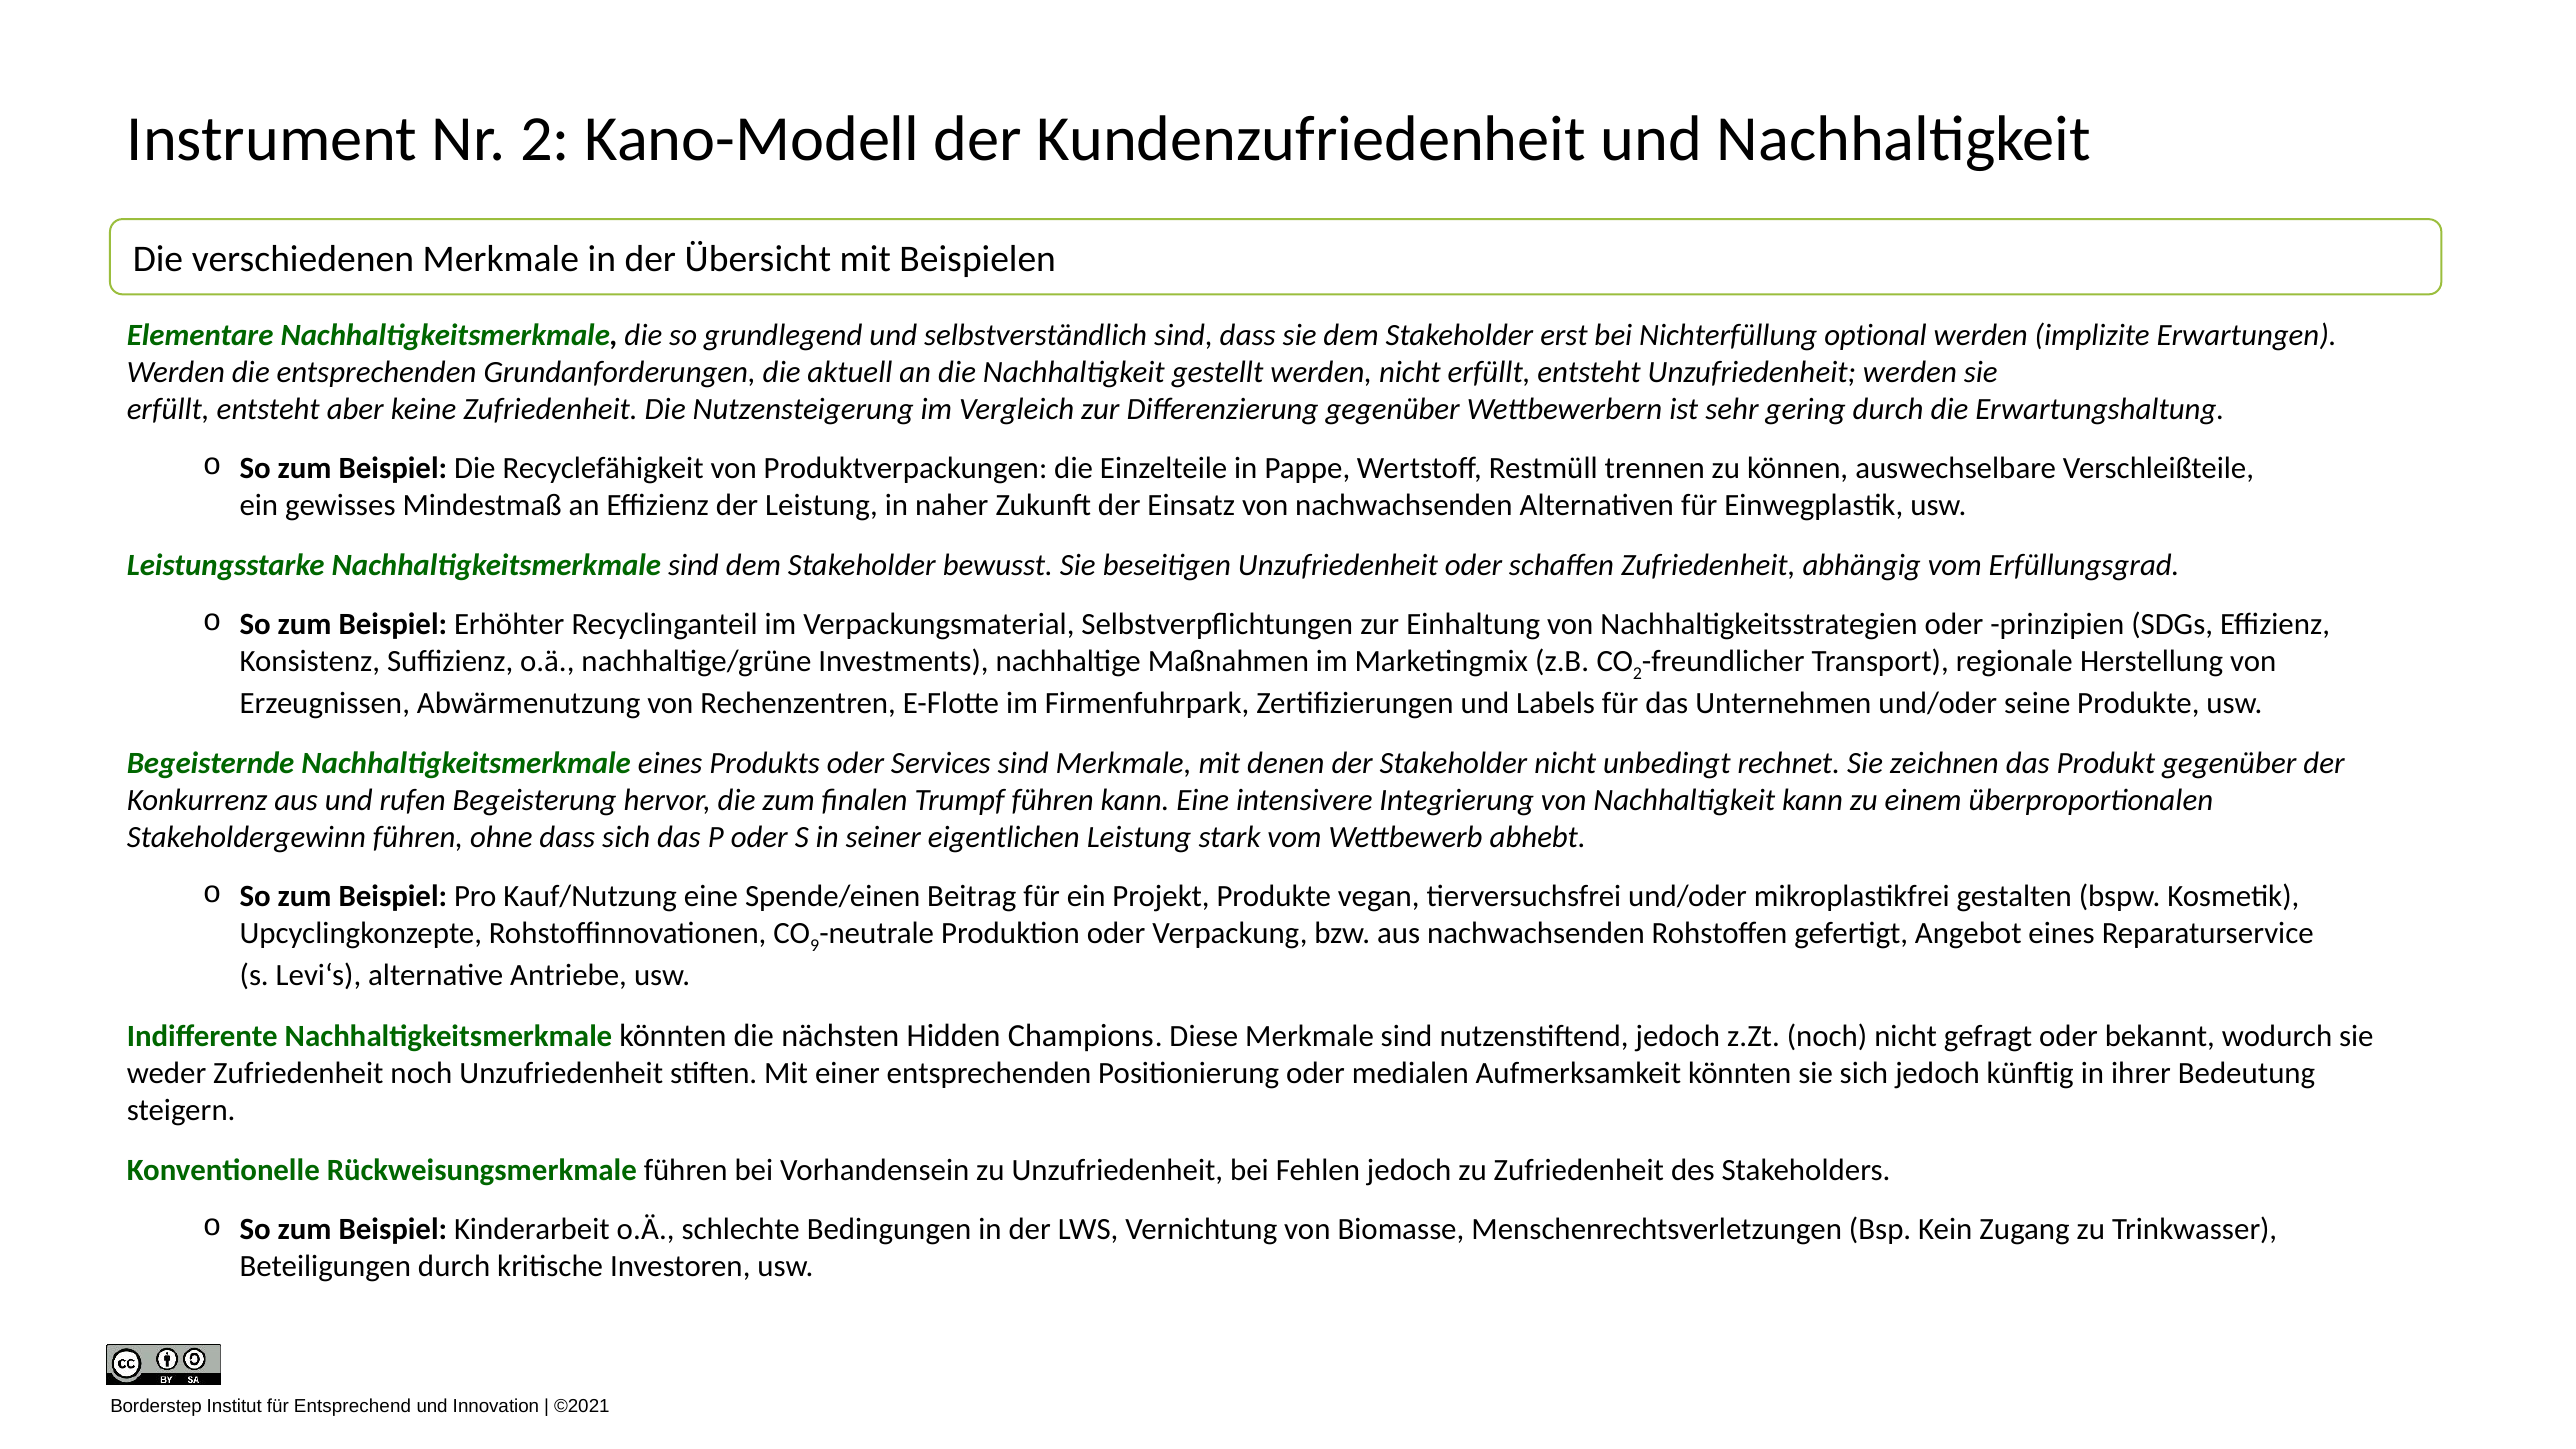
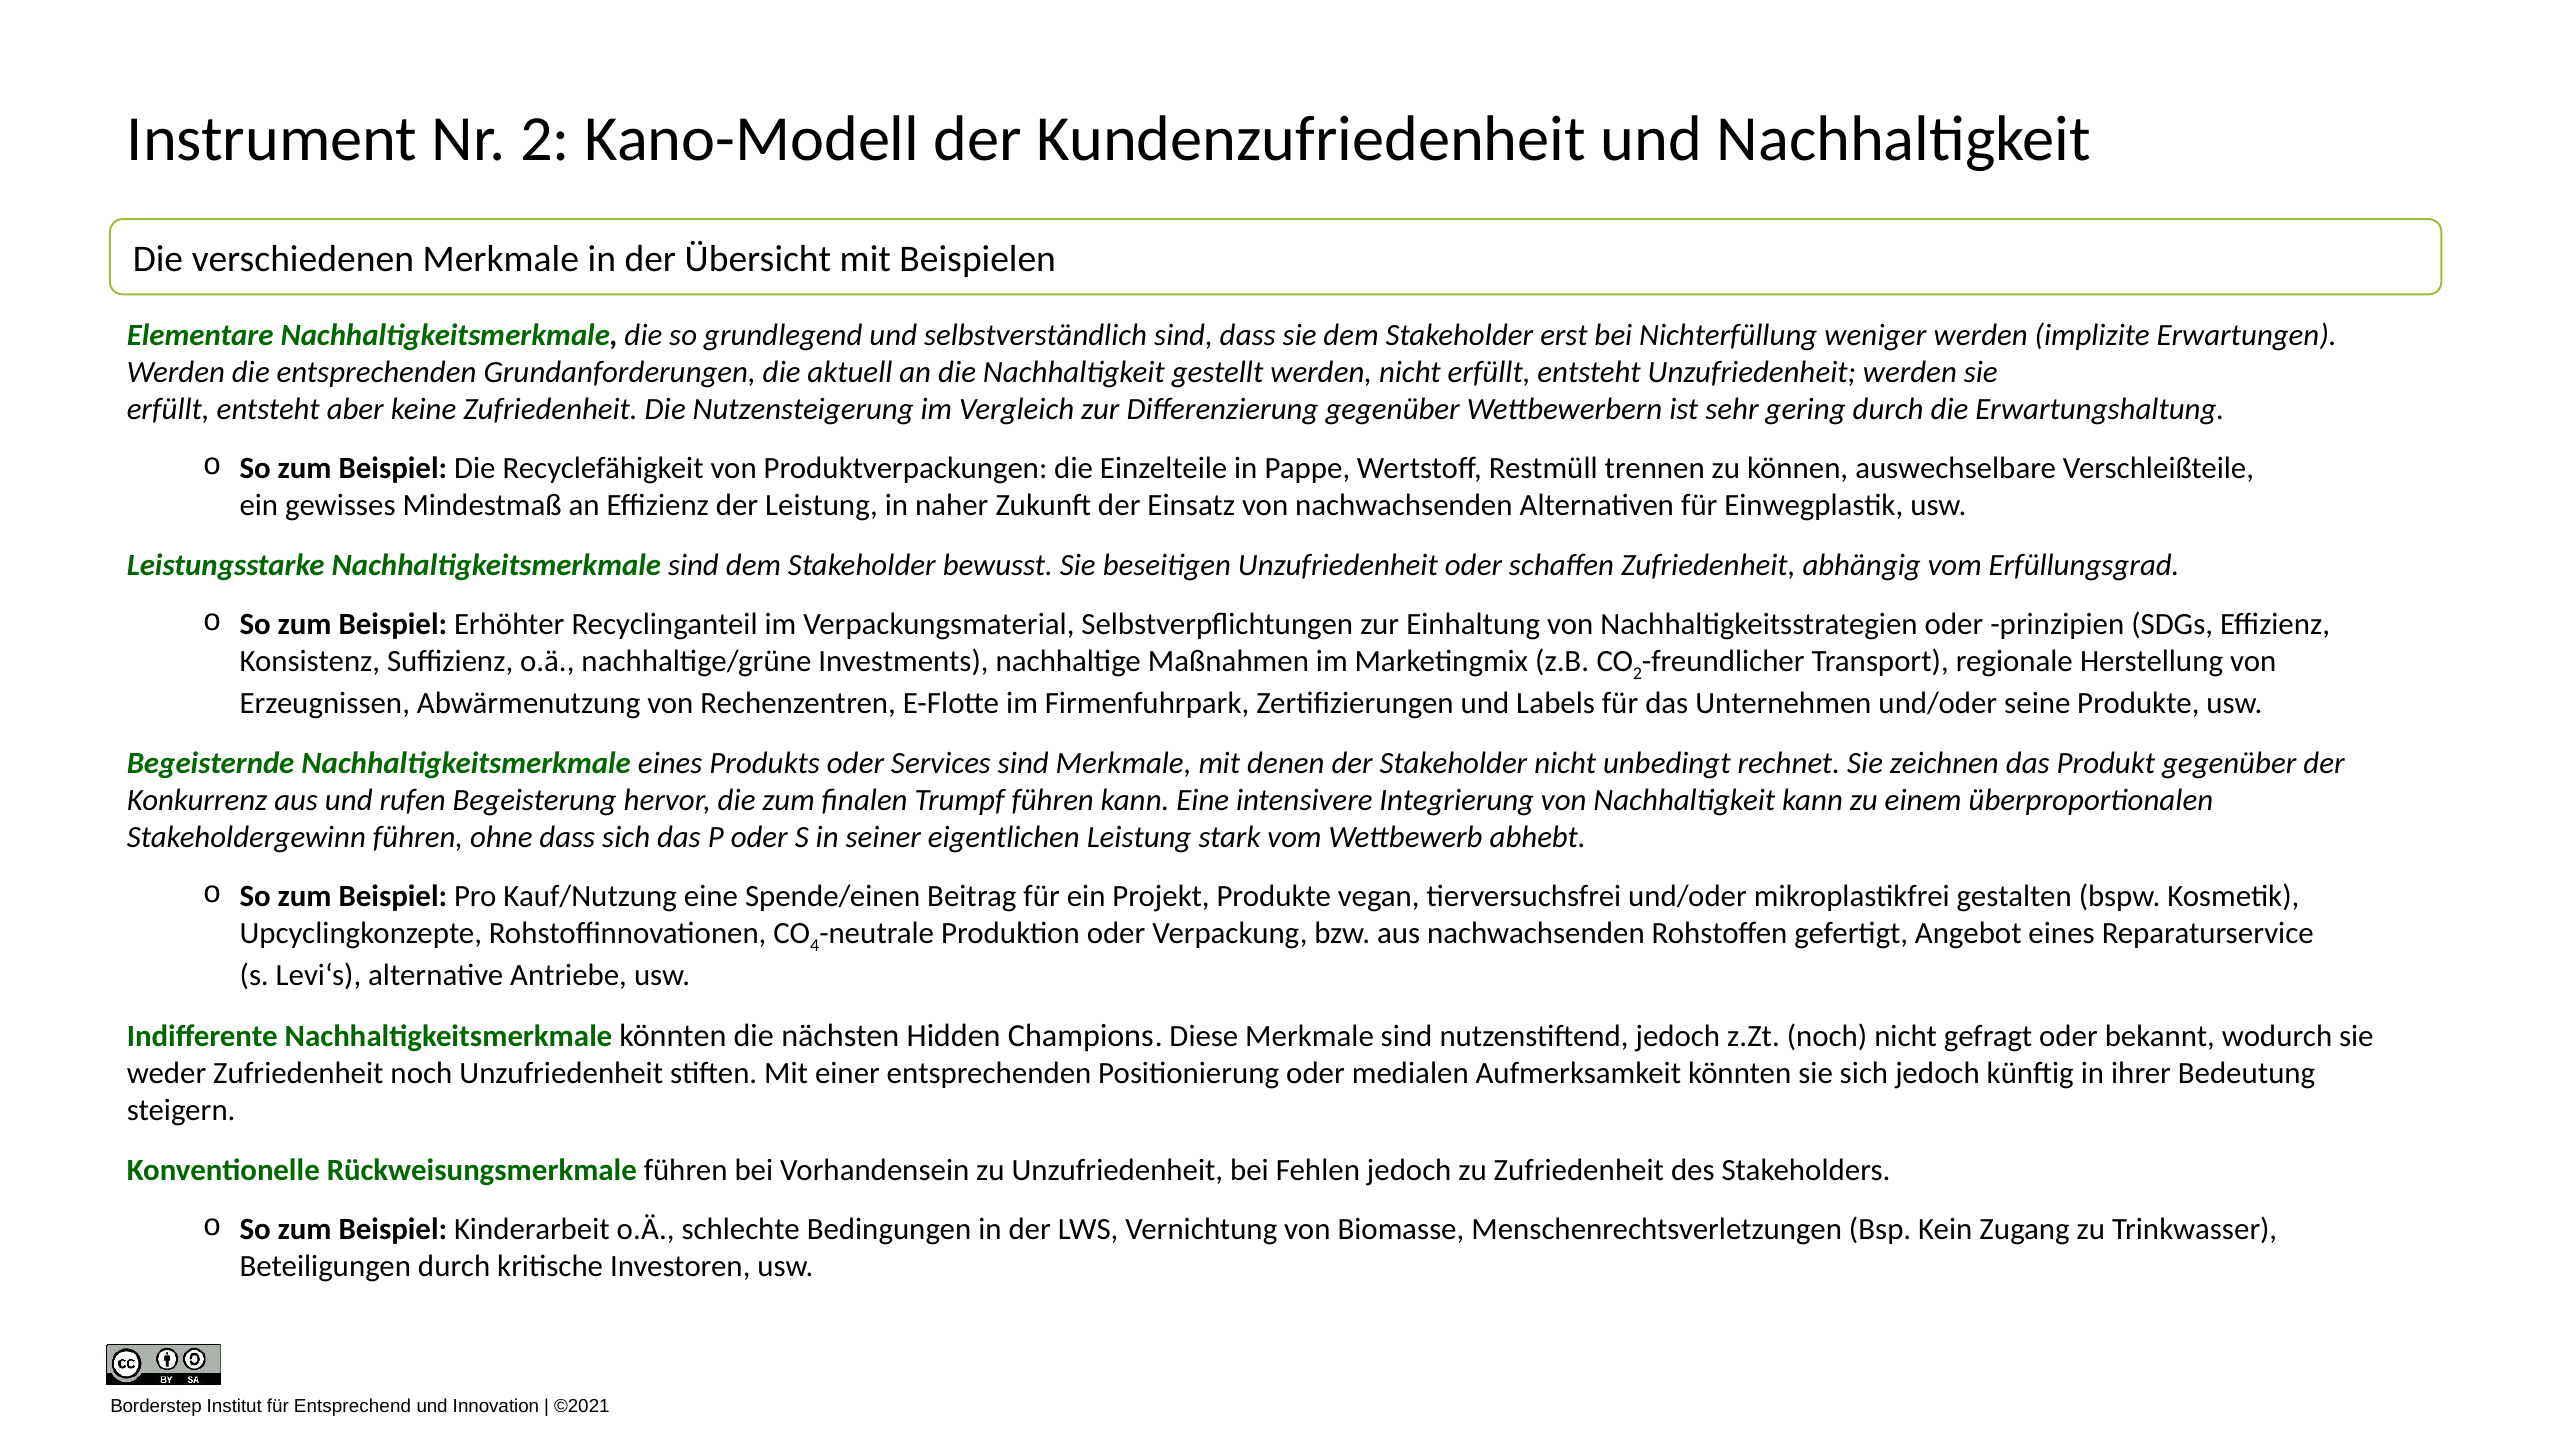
optional: optional -> weniger
9: 9 -> 4
